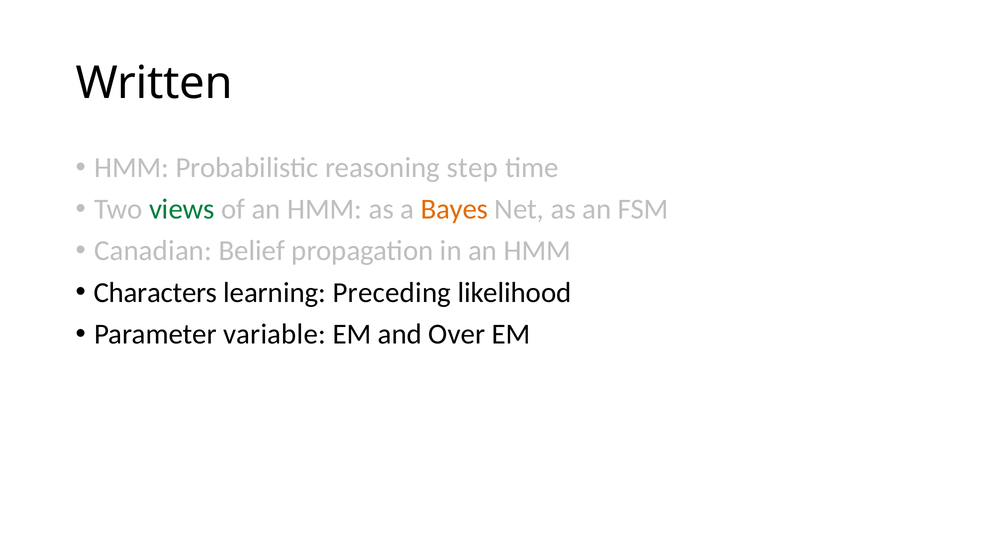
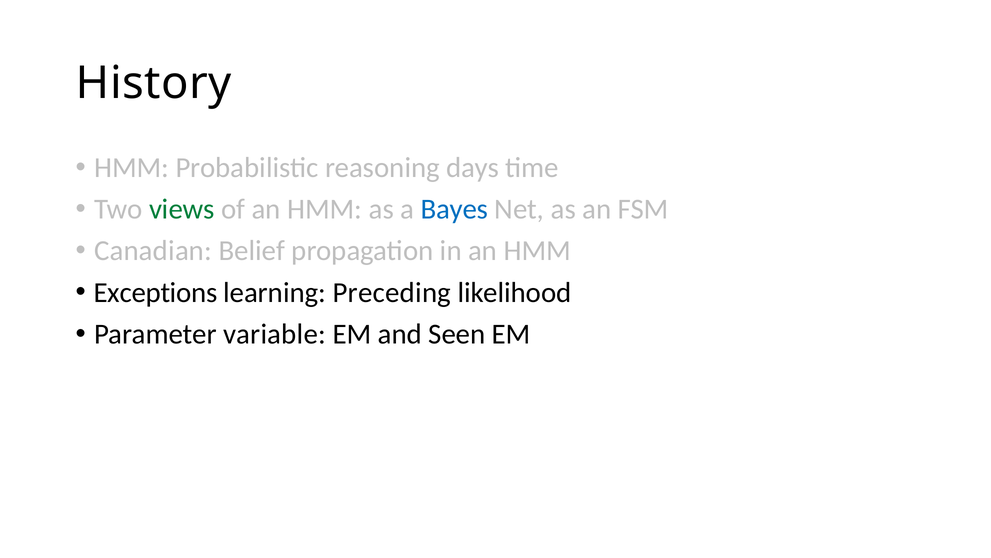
Written: Written -> History
step: step -> days
Bayes colour: orange -> blue
Characters: Characters -> Exceptions
Over: Over -> Seen
